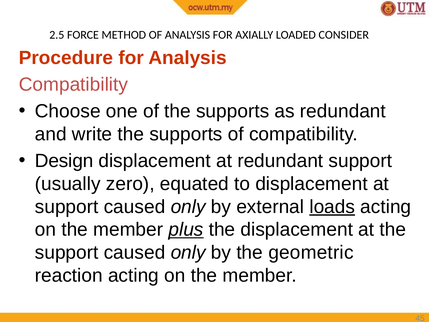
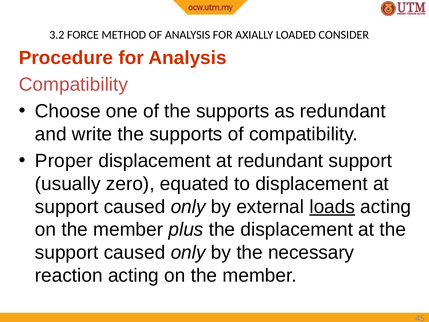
2.5: 2.5 -> 3.2
Design: Design -> Proper
plus underline: present -> none
geometric: geometric -> necessary
